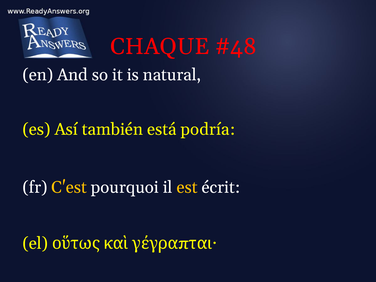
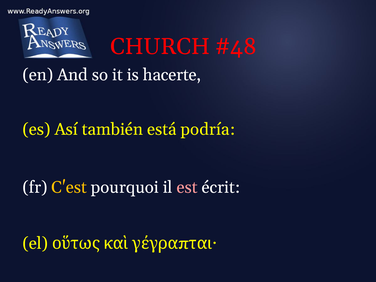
CHAQUE: CHAQUE -> CHURCH
natural: natural -> hacerte
est colour: yellow -> pink
